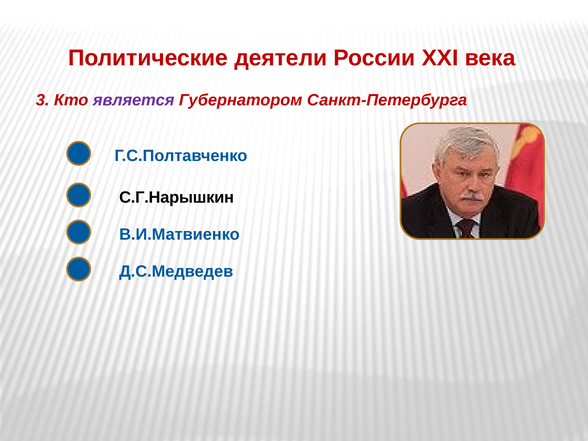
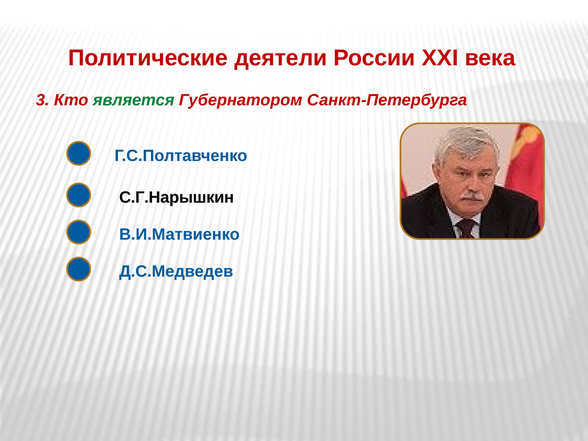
является colour: purple -> green
